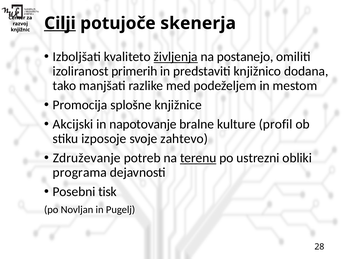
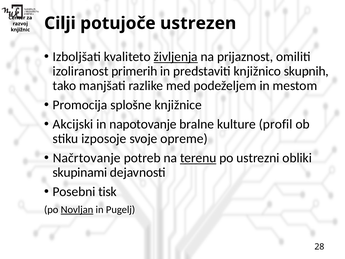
Cilji underline: present -> none
skenerja: skenerja -> ustrezen
postanejo: postanejo -> prijaznost
dodana: dodana -> skupnih
zahtevo: zahtevo -> opreme
Združevanje: Združevanje -> Načrtovanje
programa: programa -> skupinami
Novljan underline: none -> present
